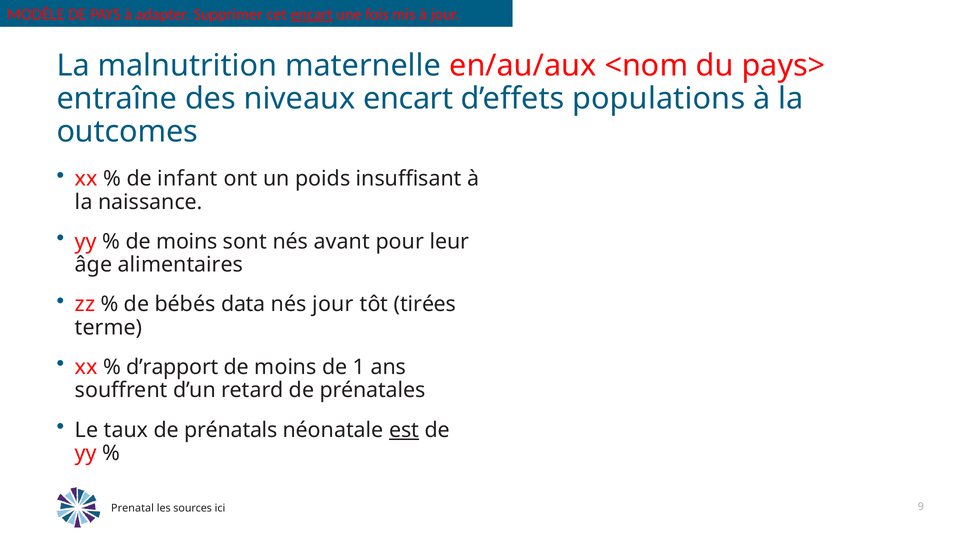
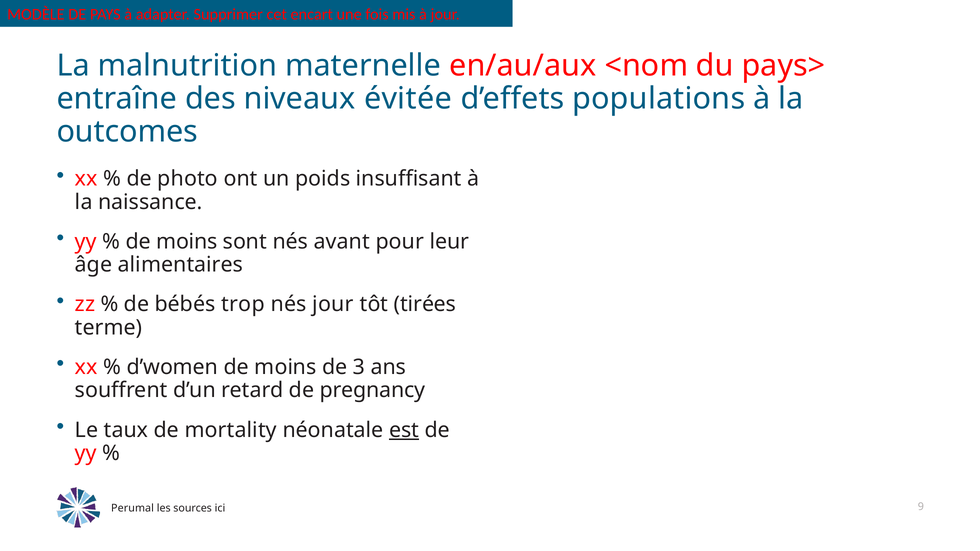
encart at (312, 15) underline: present -> none
niveaux encart: encart -> évitée
infant: infant -> photo
data: data -> trop
d’rapport: d’rapport -> d’women
1: 1 -> 3
prénatales: prénatales -> pregnancy
prénatals: prénatals -> mortality
Prenatal: Prenatal -> Perumal
